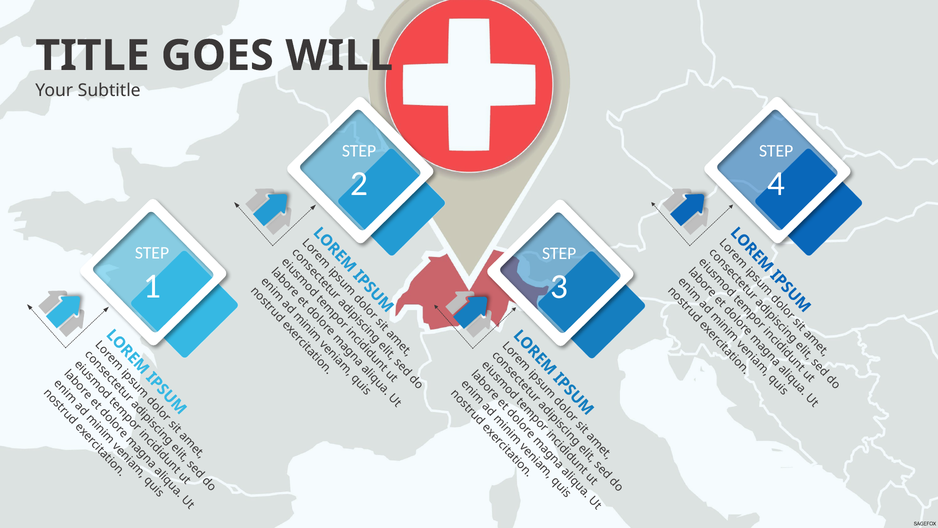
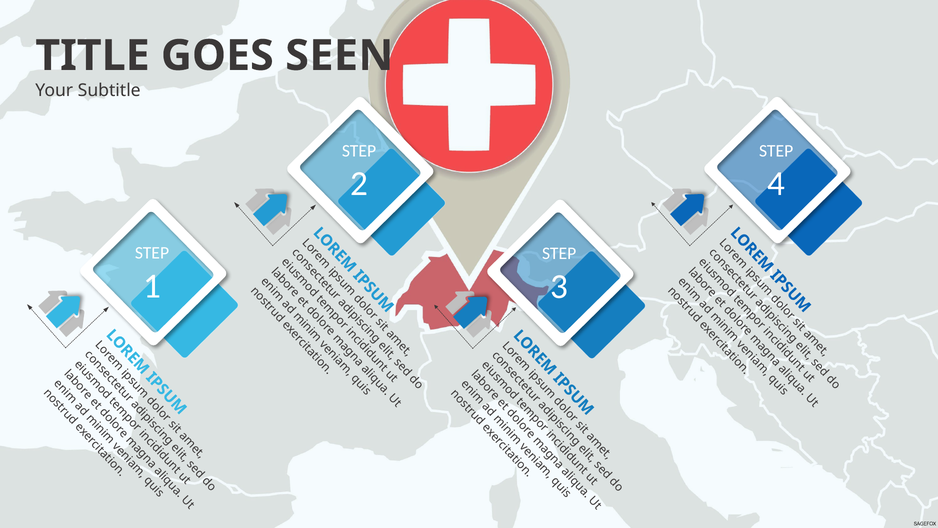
WILL: WILL -> SEEN
